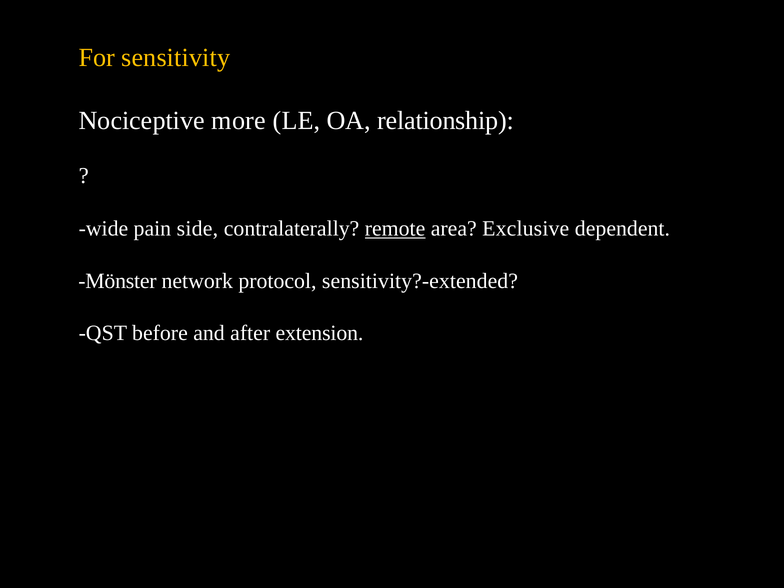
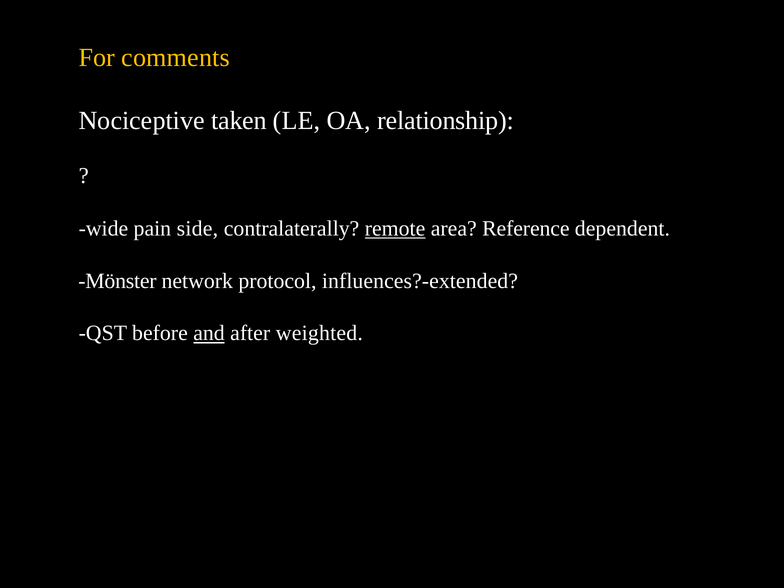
sensitivity: sensitivity -> comments
more: more -> taken
Exclusive: Exclusive -> Reference
sensitivity?-extended: sensitivity?-extended -> influences?-extended
and underline: none -> present
extension: extension -> weighted
